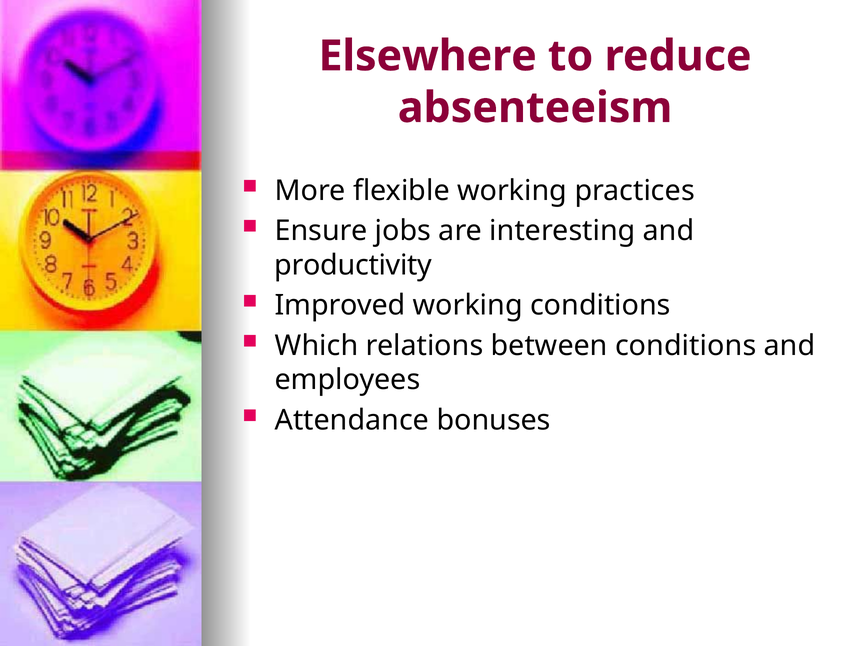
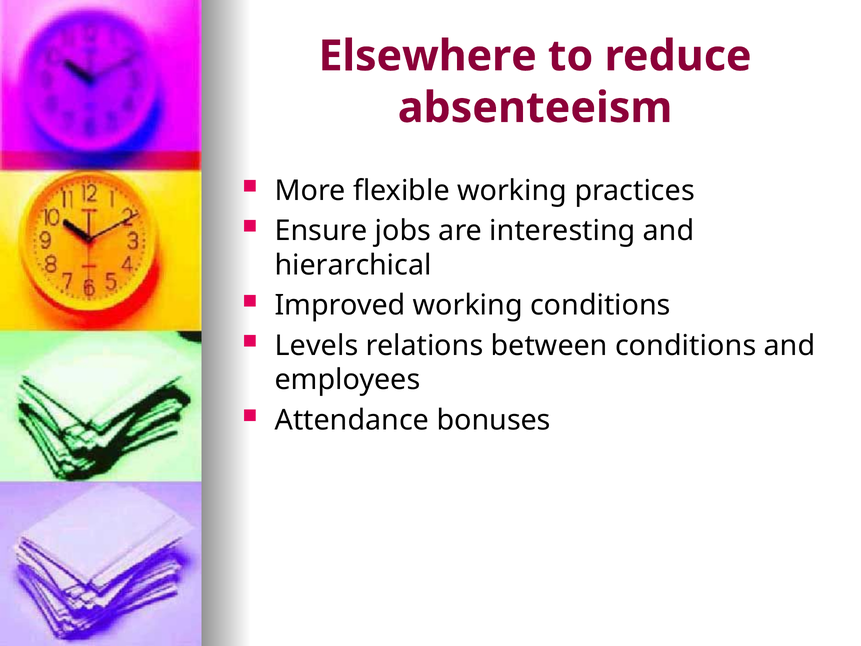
productivity: productivity -> hierarchical
Which: Which -> Levels
